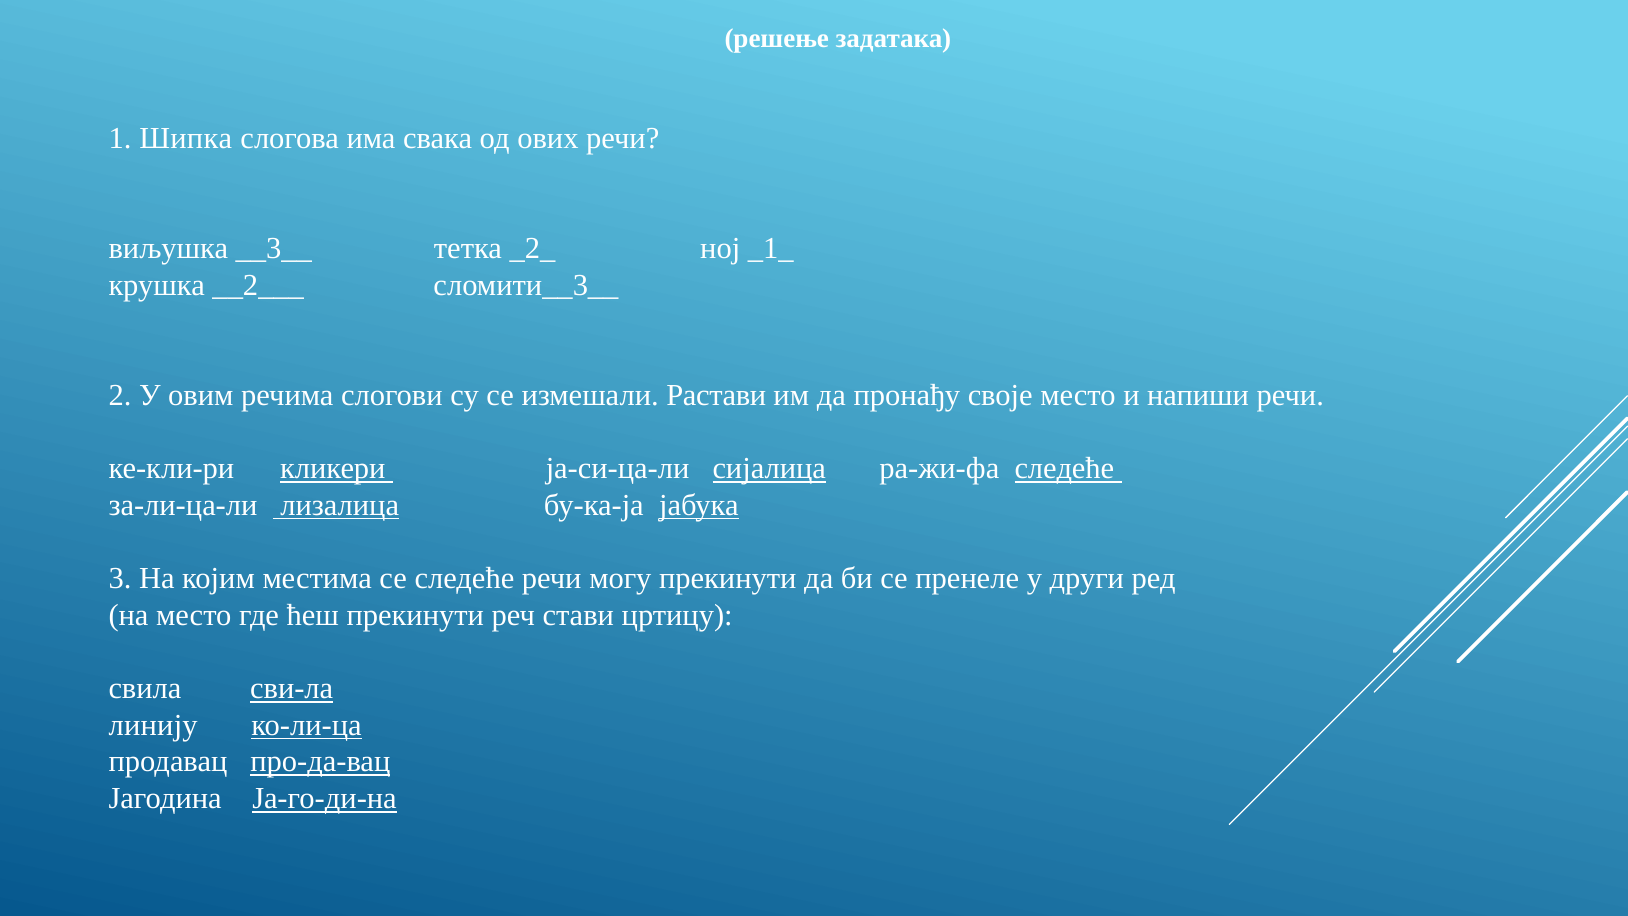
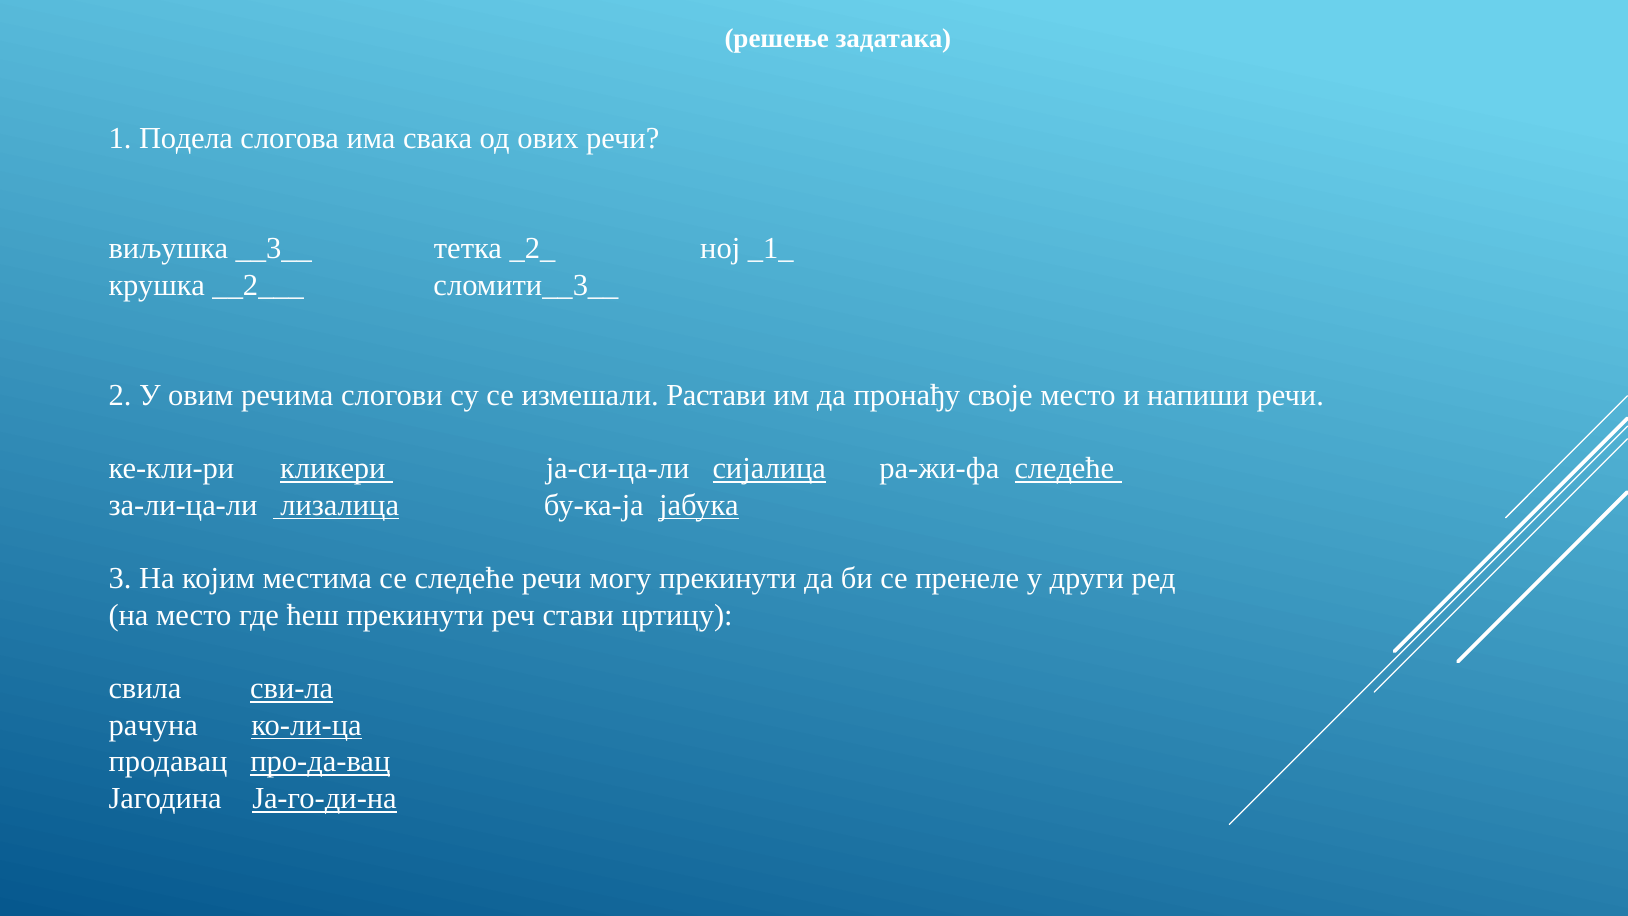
Шипка: Шипка -> Подела
линију: линију -> рачуна
